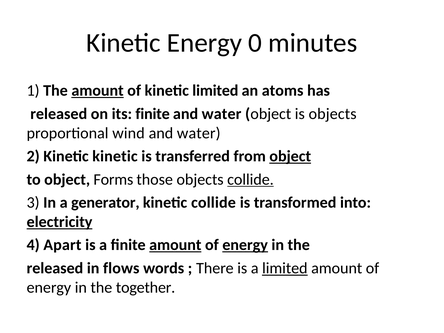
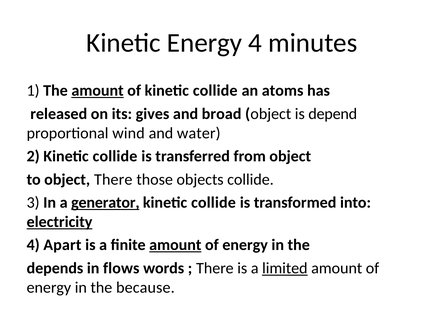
Energy 0: 0 -> 4
of kinetic limited: limited -> collide
its finite: finite -> gives
water at (222, 114): water -> broad
is objects: objects -> depend
2 Kinetic kinetic: kinetic -> collide
object at (290, 156) underline: present -> none
object Forms: Forms -> There
collide at (250, 179) underline: present -> none
generator underline: none -> present
energy at (245, 245) underline: present -> none
released at (55, 268): released -> depends
together: together -> because
